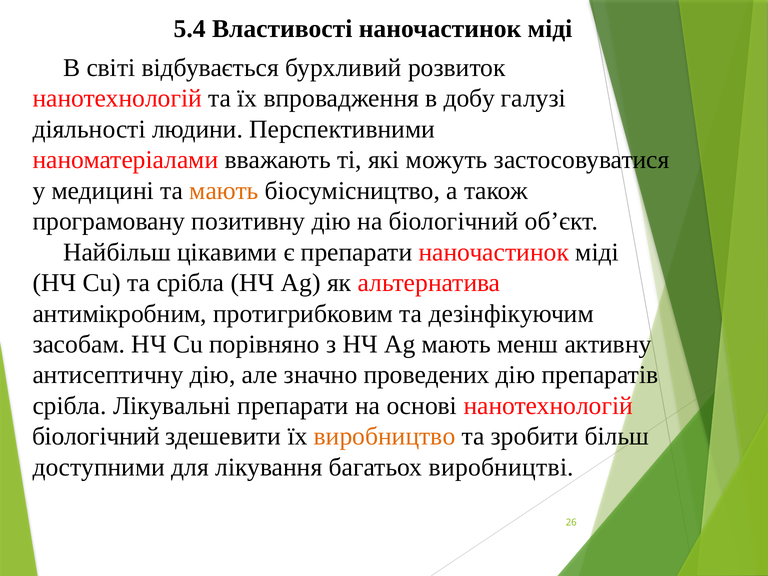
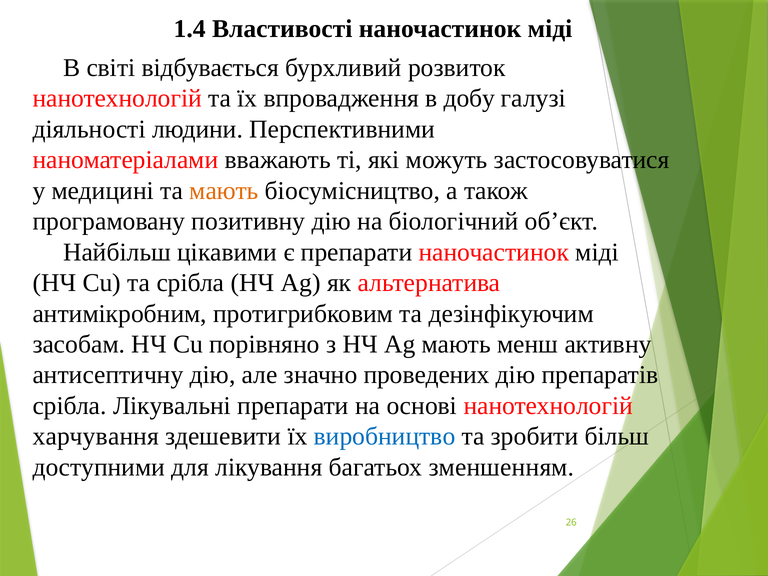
5.4: 5.4 -> 1.4
біологічний at (96, 436): біологічний -> харчування
виробництво colour: orange -> blue
виробництві: виробництві -> зменшенням
